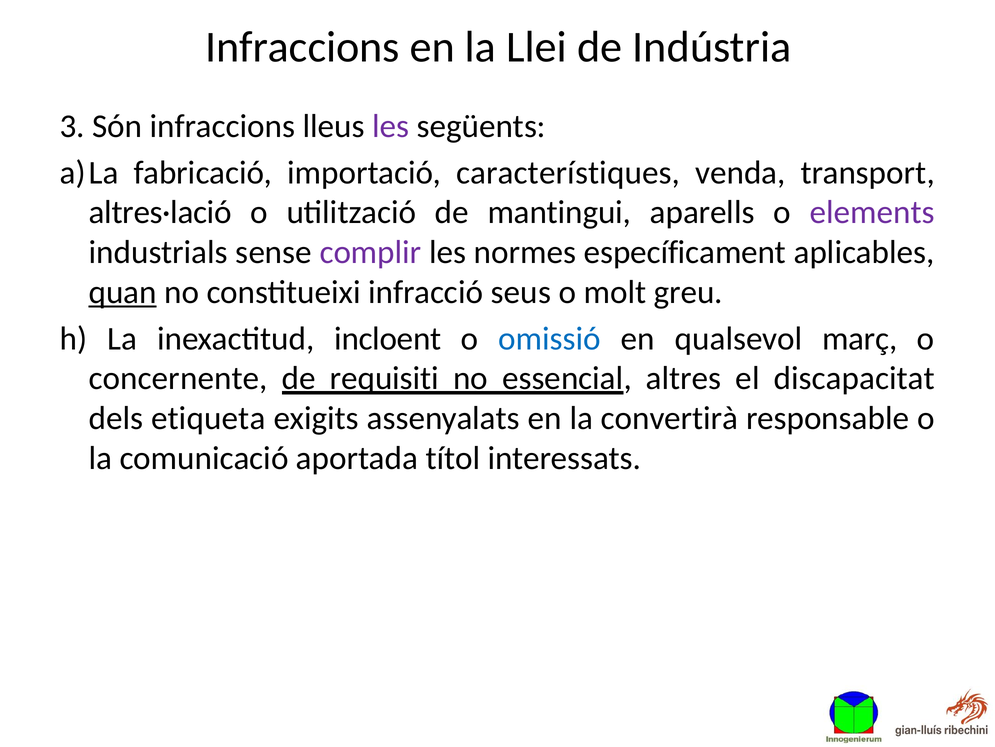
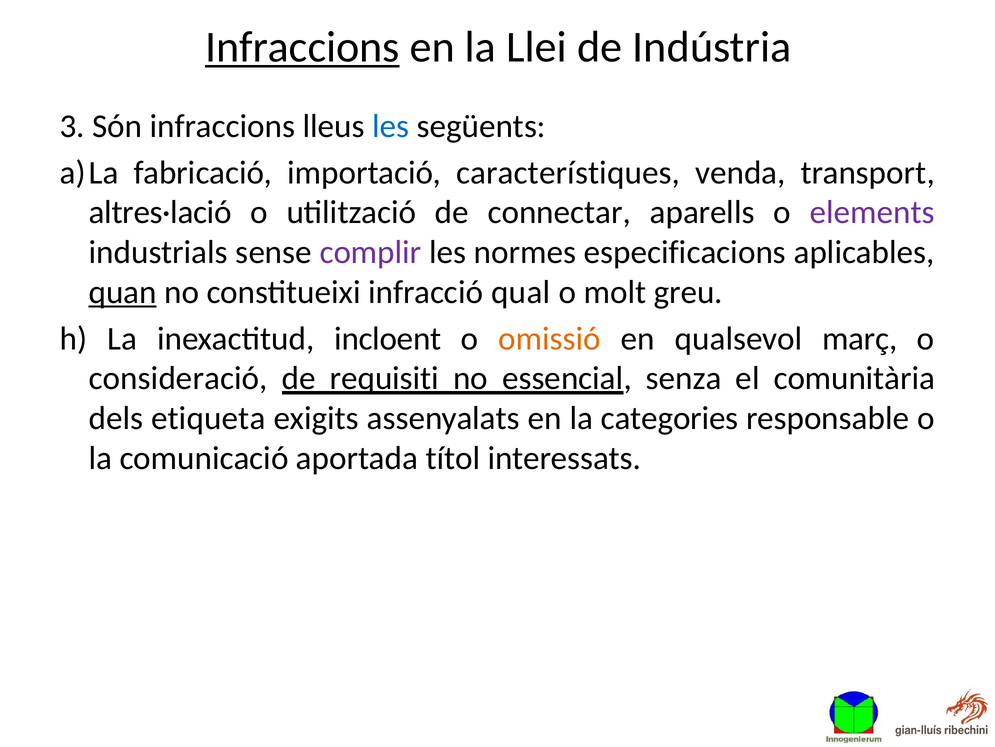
Infraccions at (302, 47) underline: none -> present
les at (391, 126) colour: purple -> blue
mantingui: mantingui -> connectar
específicament: específicament -> especificacions
seus: seus -> qual
omissió colour: blue -> orange
concernente: concernente -> consideració
altres: altres -> senza
discapacitat: discapacitat -> comunitària
convertirà: convertirà -> categories
